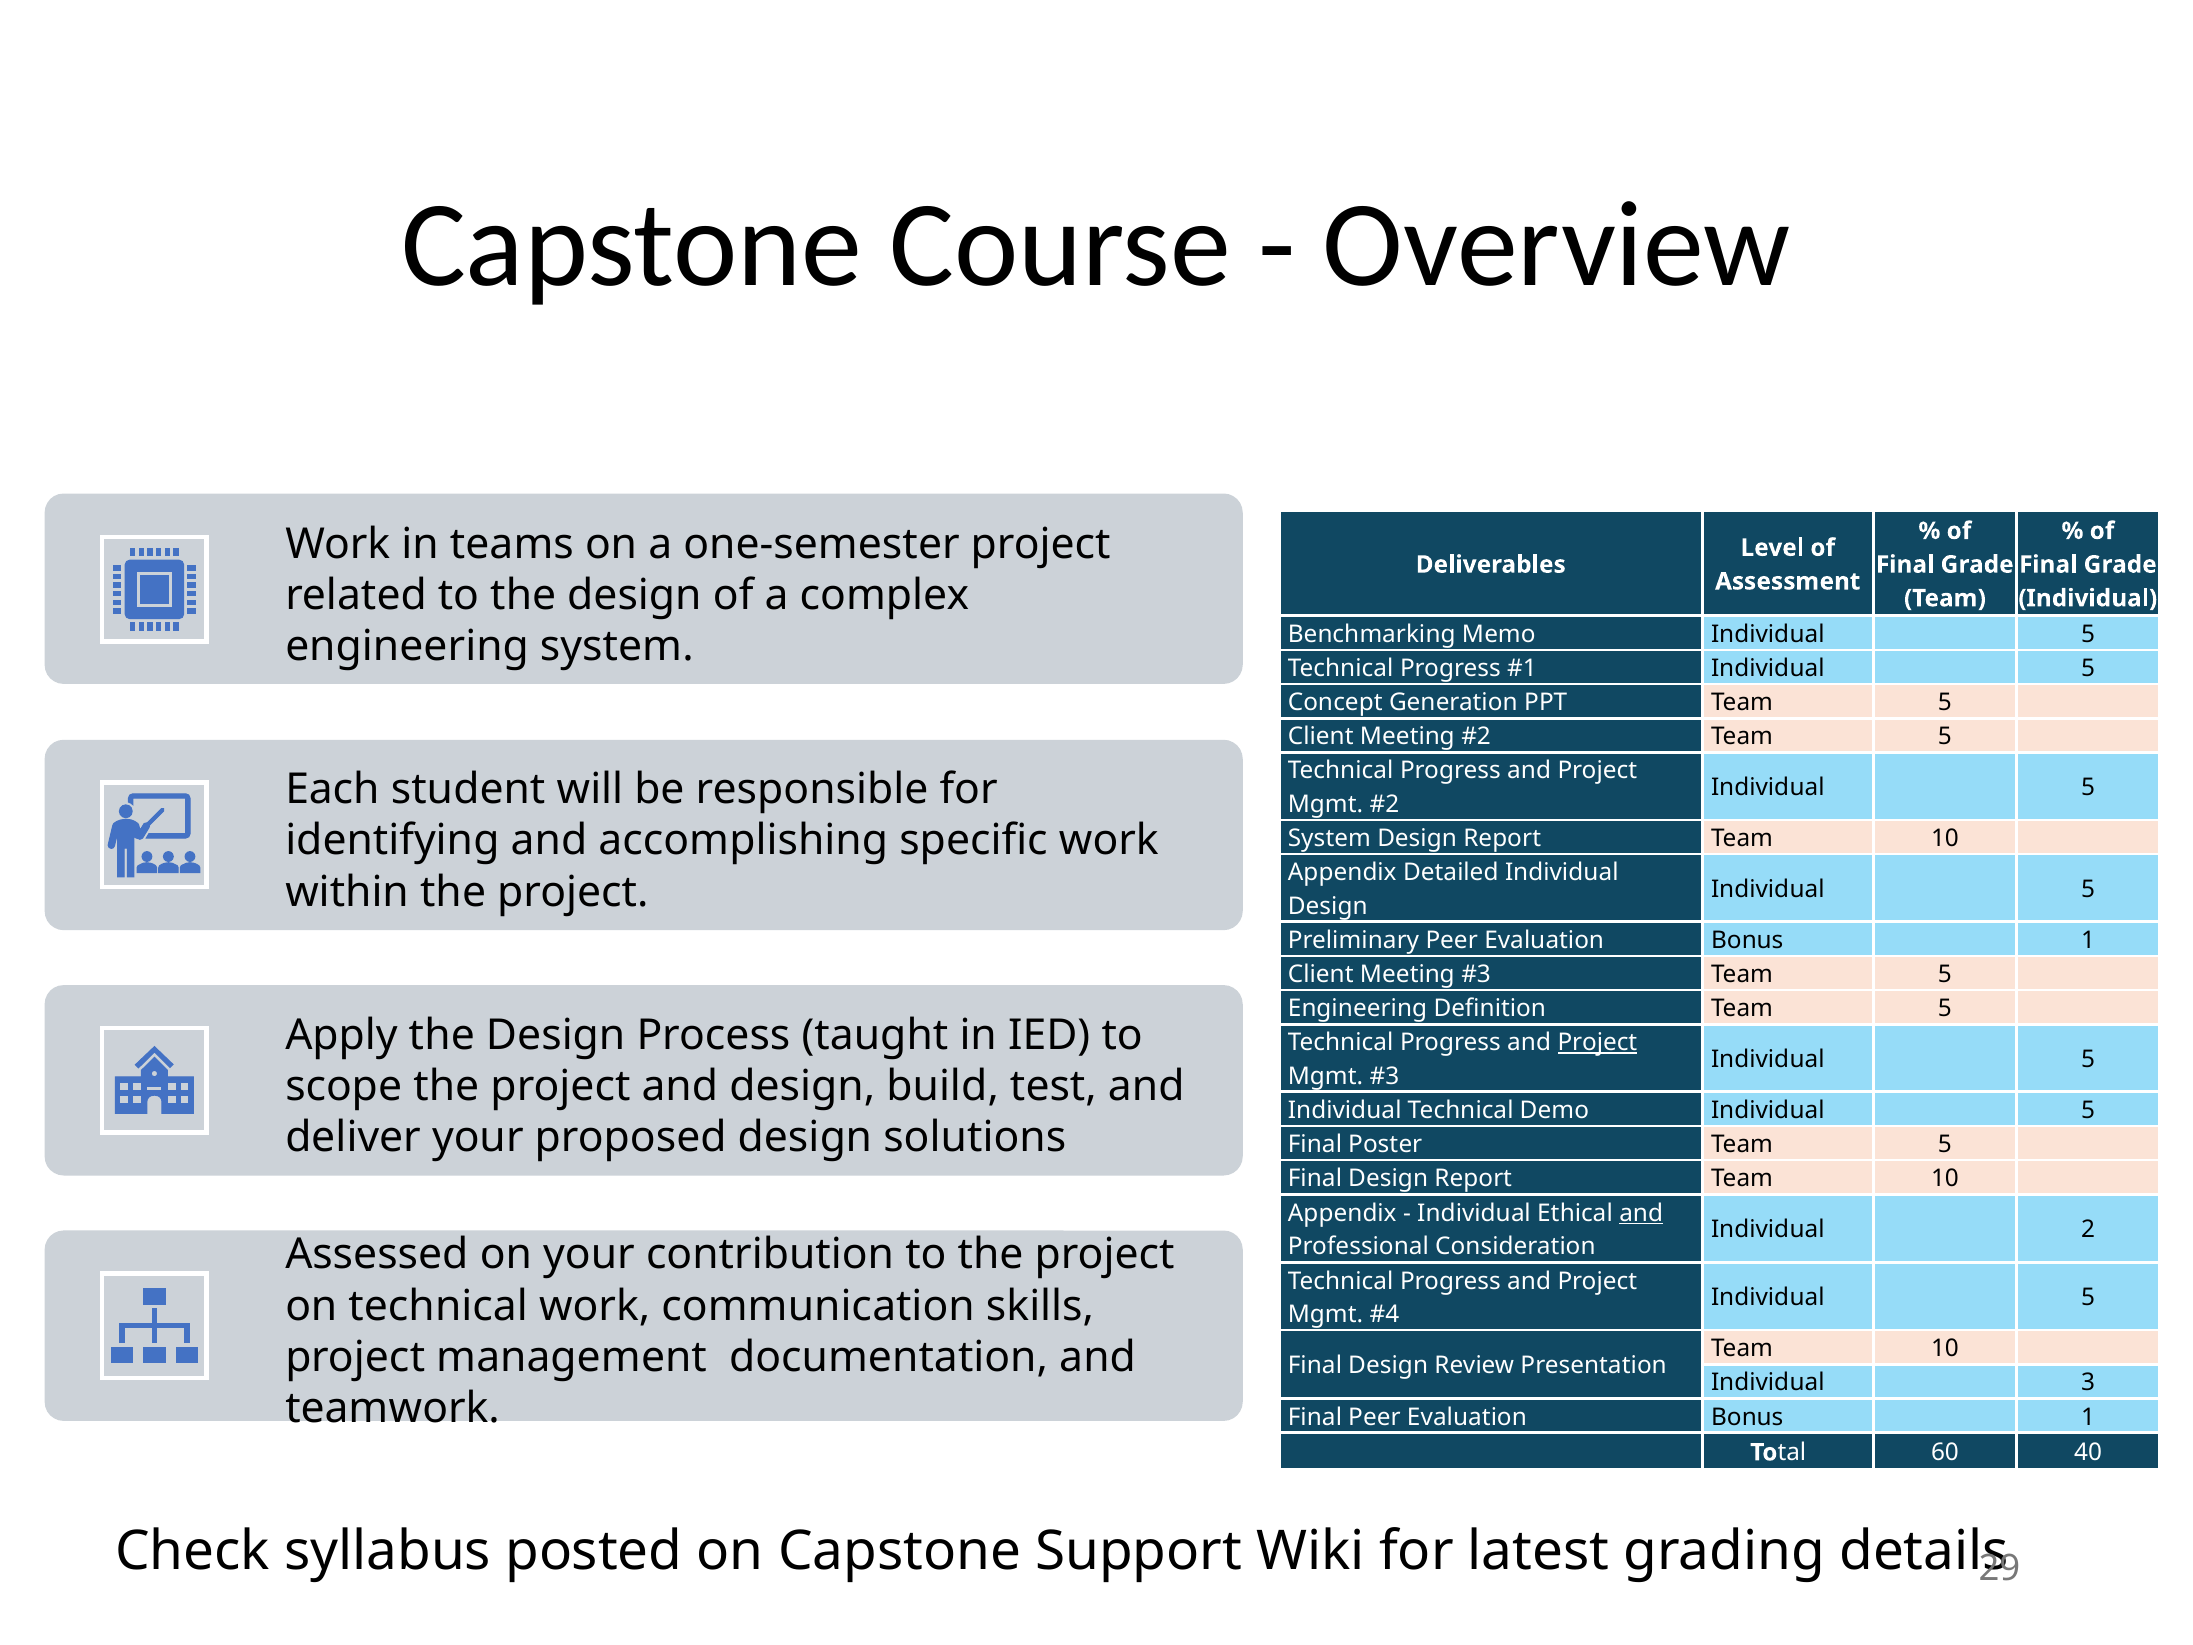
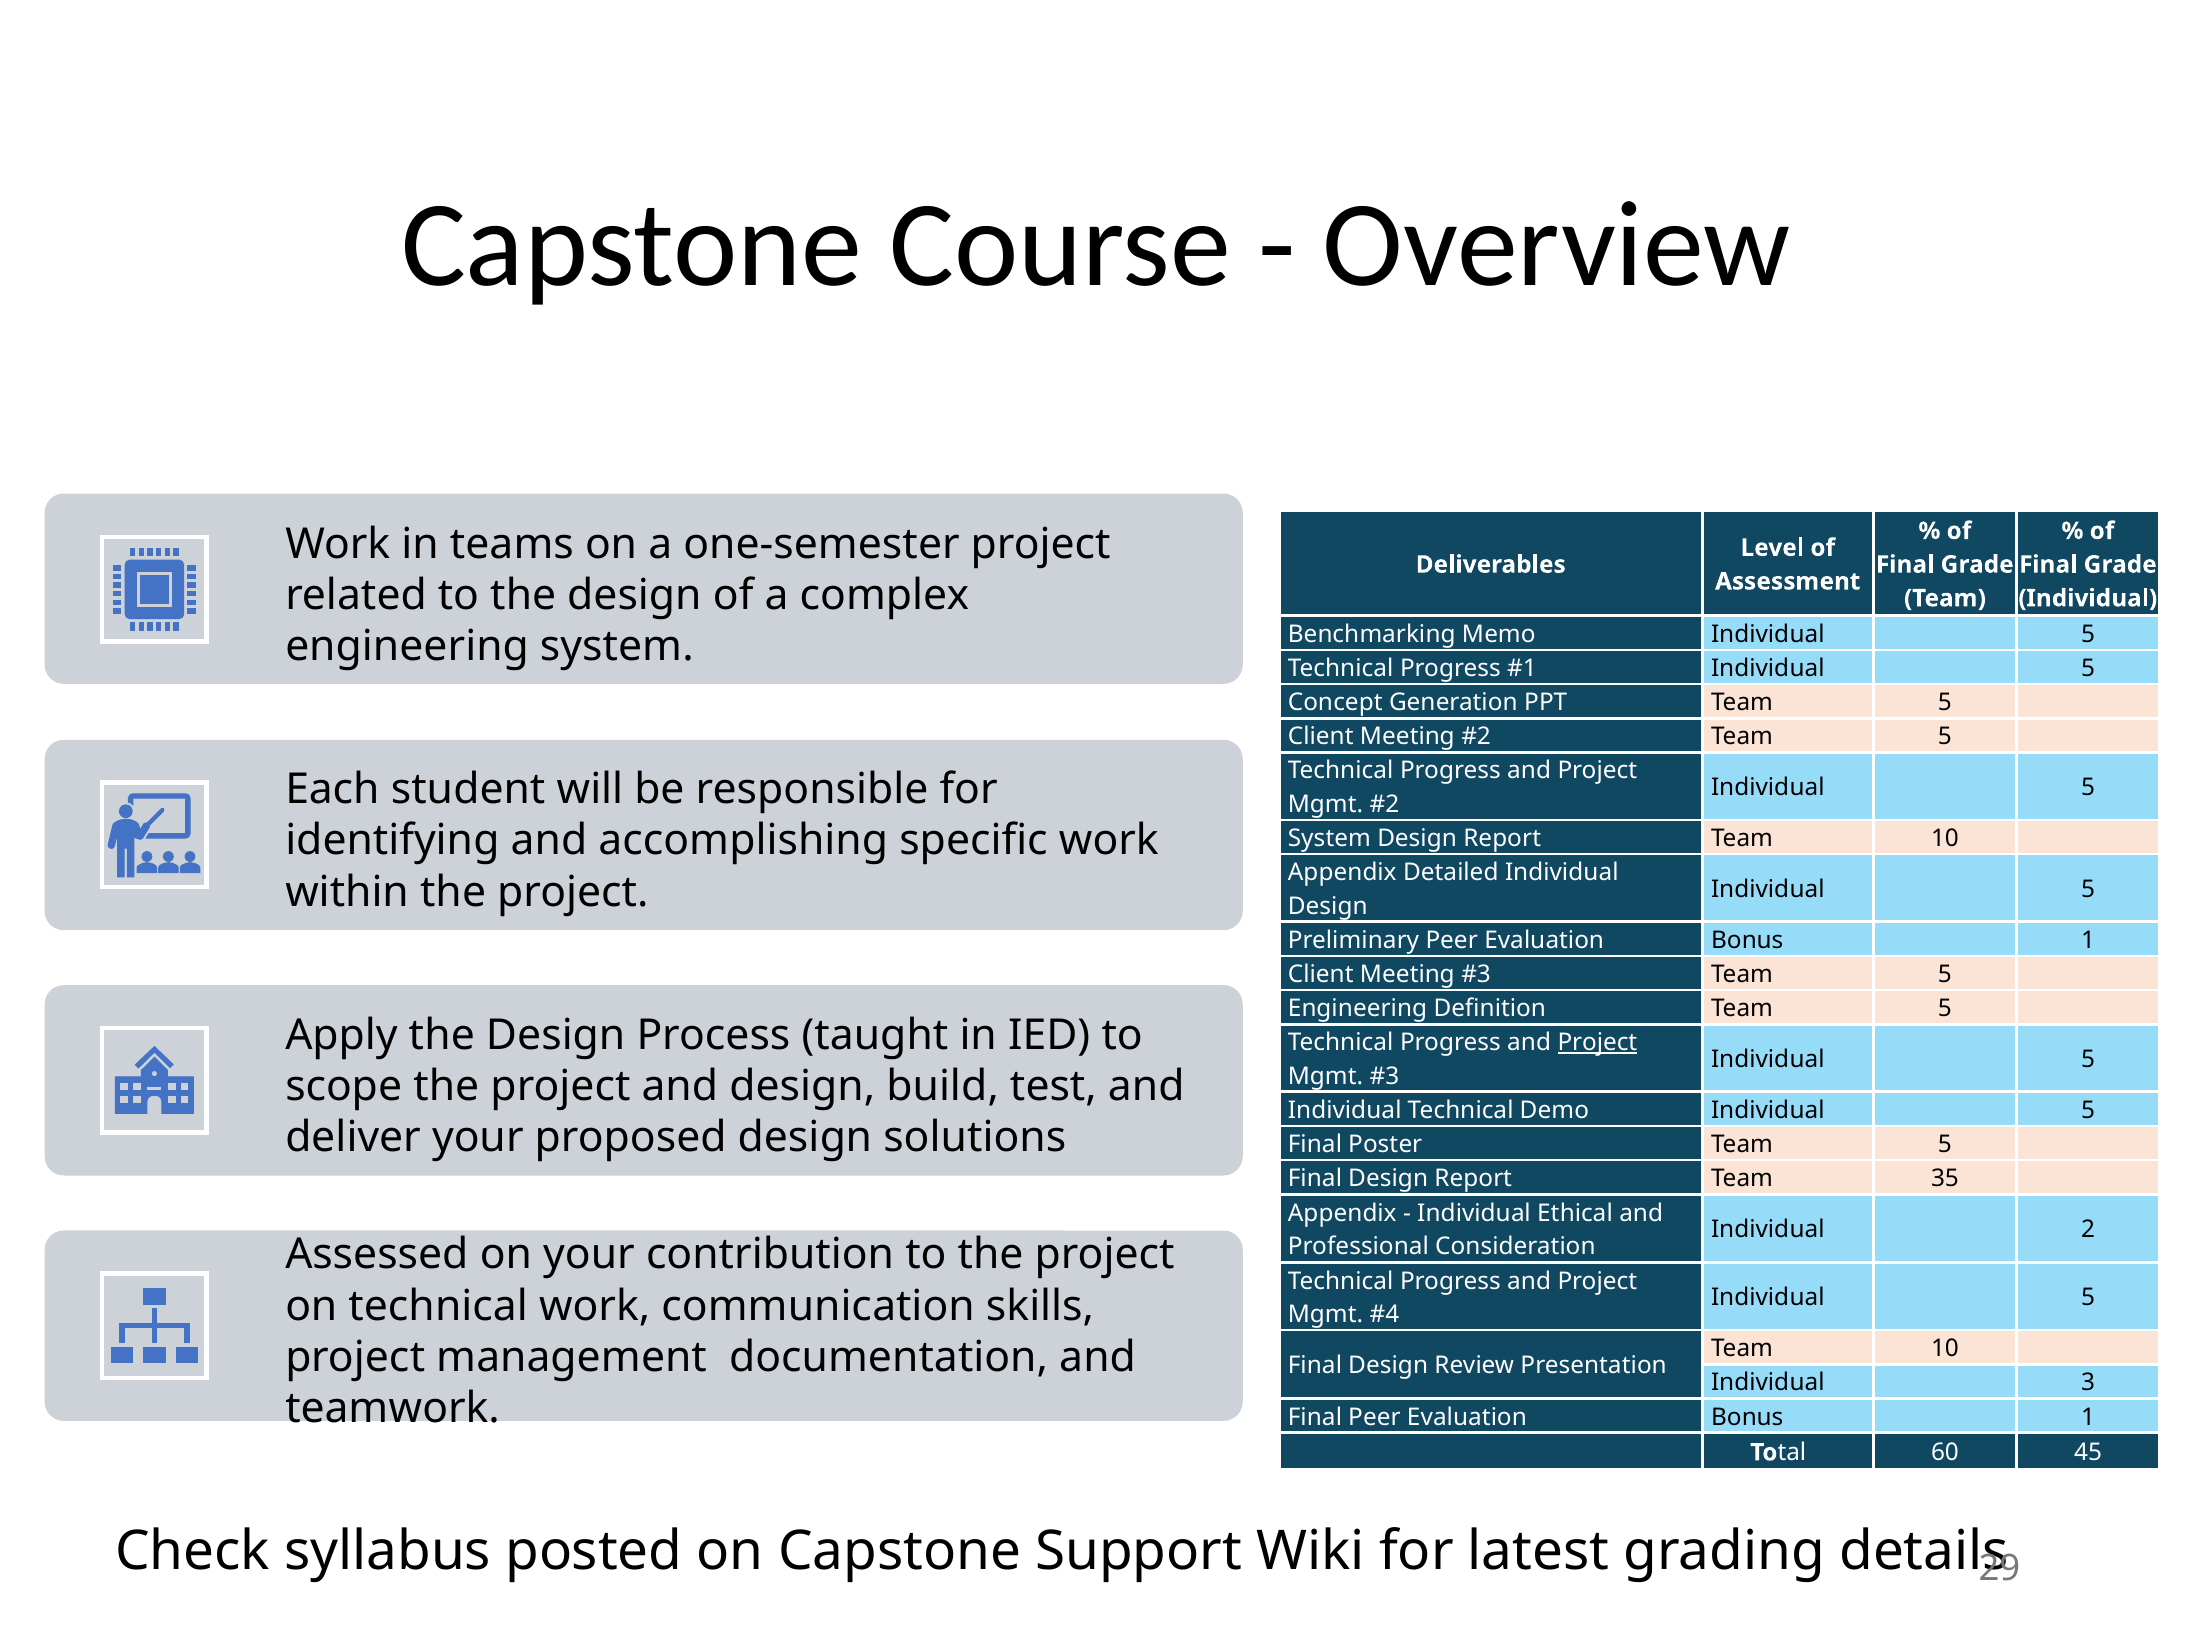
10 at (1945, 1178): 10 -> 35
and at (1641, 1213) underline: present -> none
40: 40 -> 45
